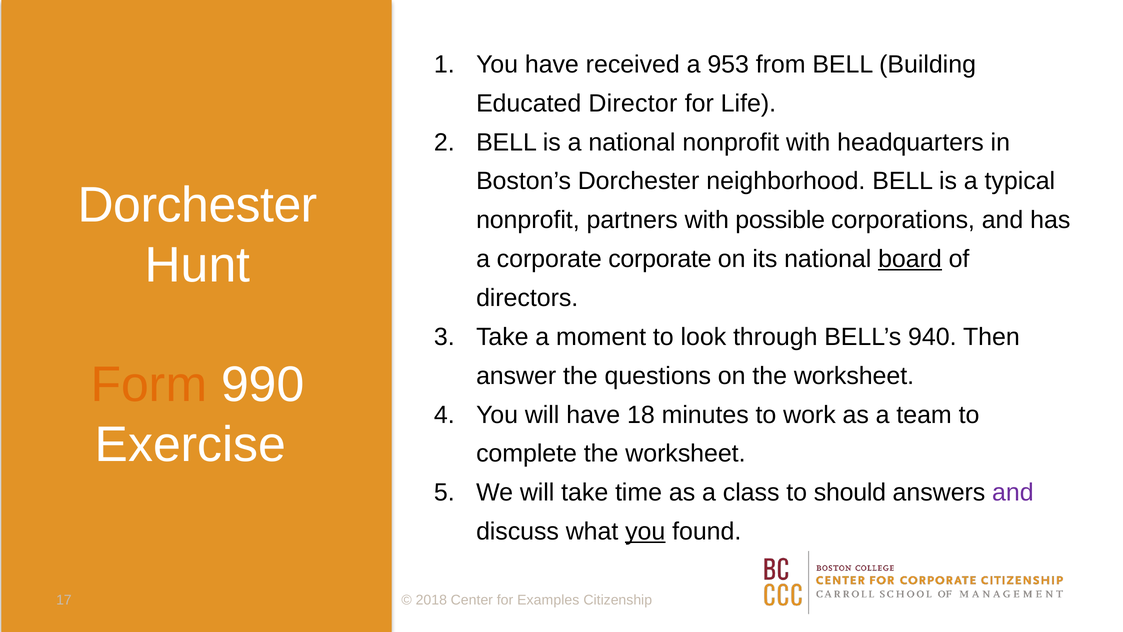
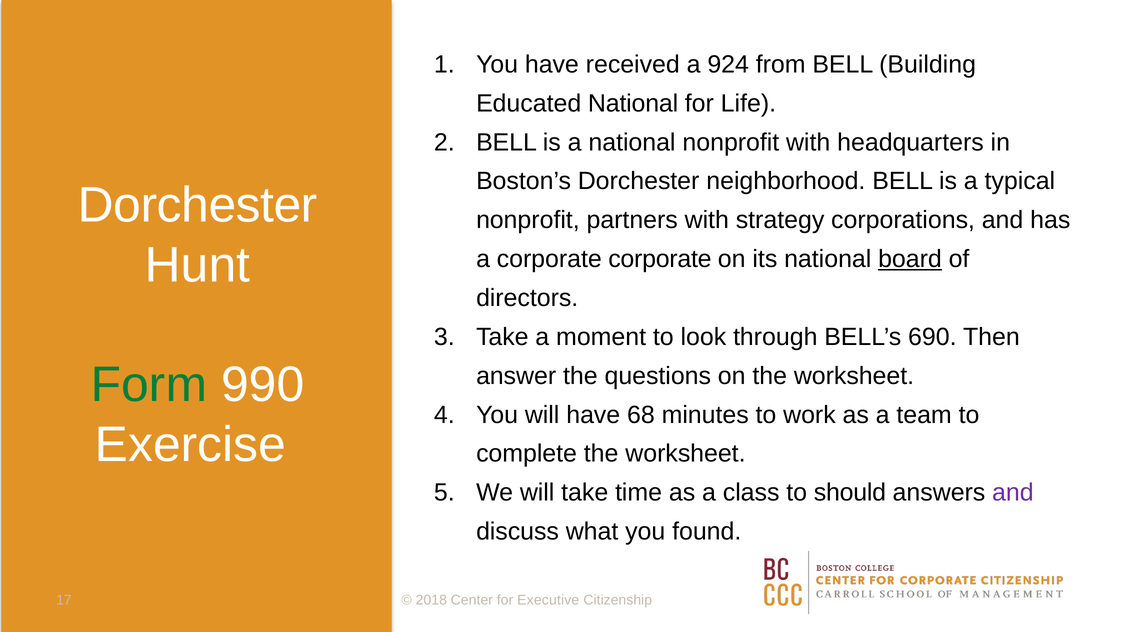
953: 953 -> 924
Educated Director: Director -> National
possible: possible -> strategy
940: 940 -> 690
Form colour: orange -> green
18: 18 -> 68
you at (645, 531) underline: present -> none
Examples: Examples -> Executive
